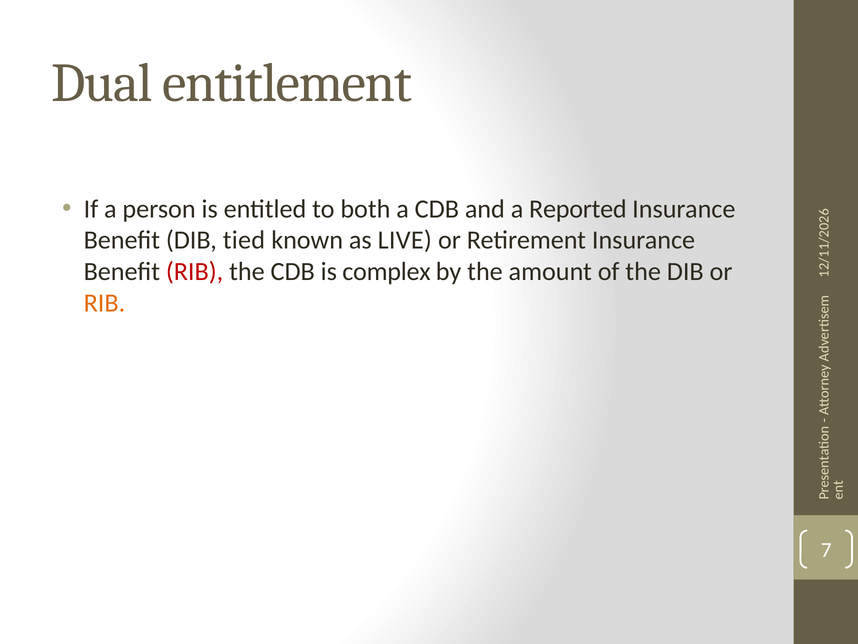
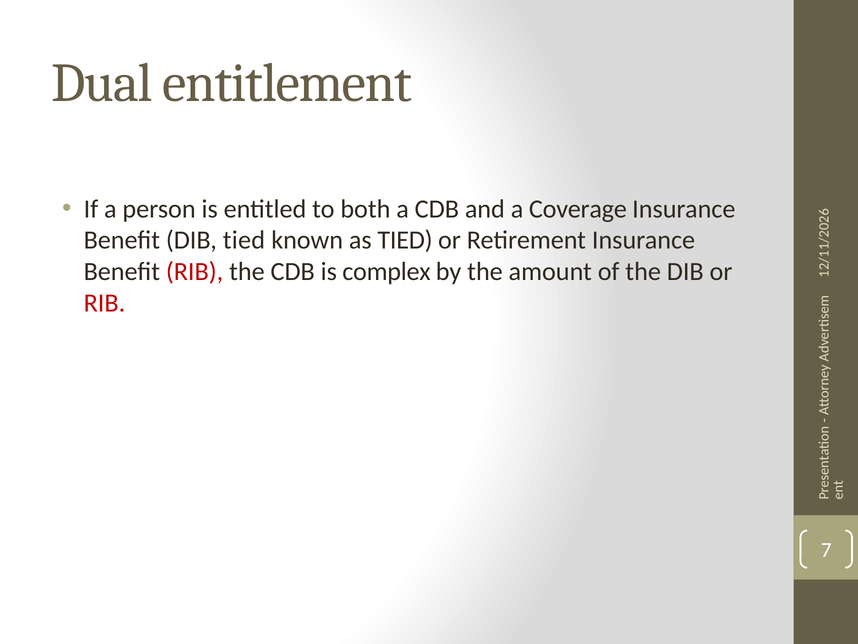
Reported: Reported -> Coverage
as LIVE: LIVE -> TIED
RIB at (104, 303) colour: orange -> red
